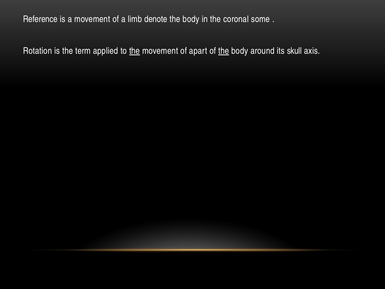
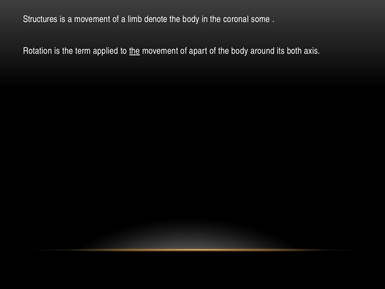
Reference: Reference -> Structures
the at (224, 51) underline: present -> none
skull: skull -> both
